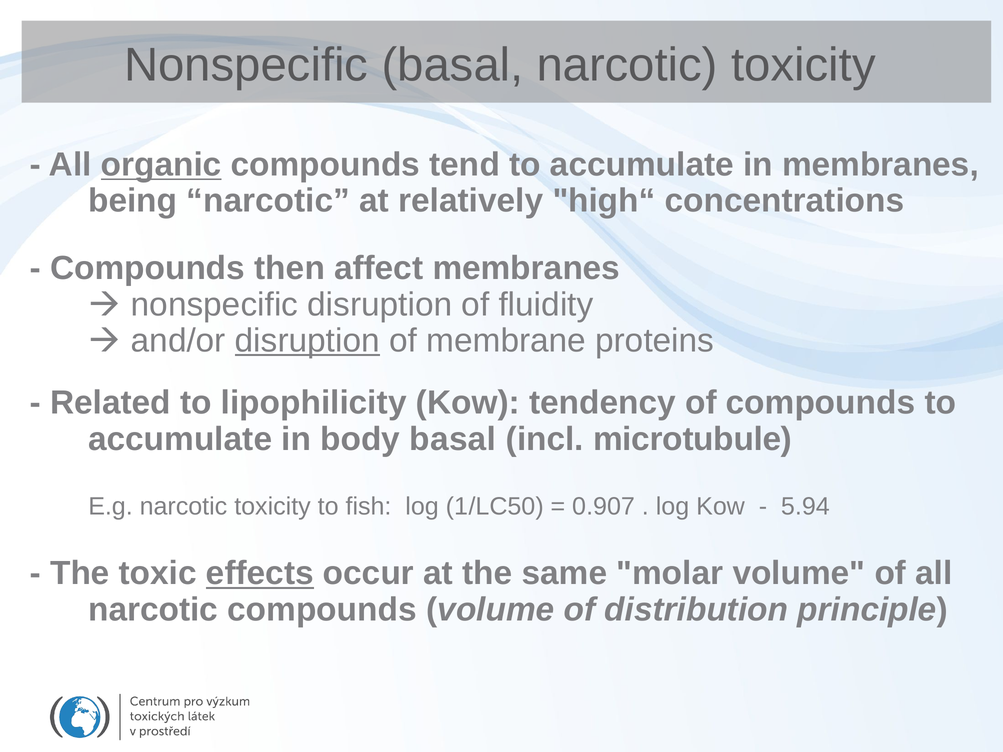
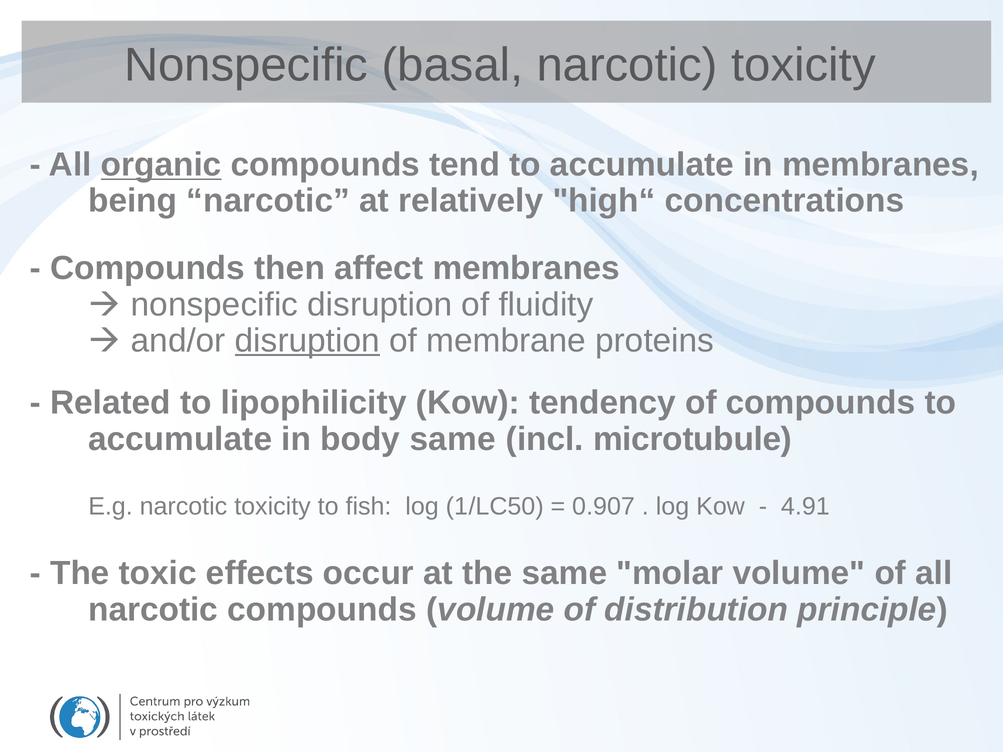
body basal: basal -> same
5.94: 5.94 -> 4.91
effects underline: present -> none
